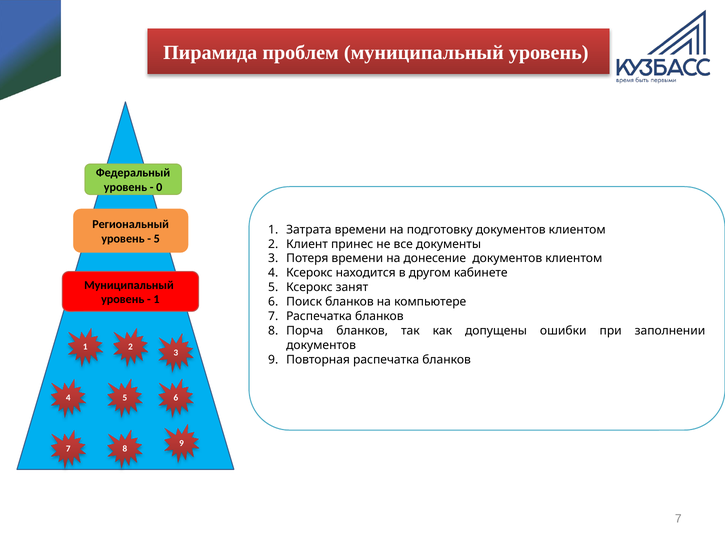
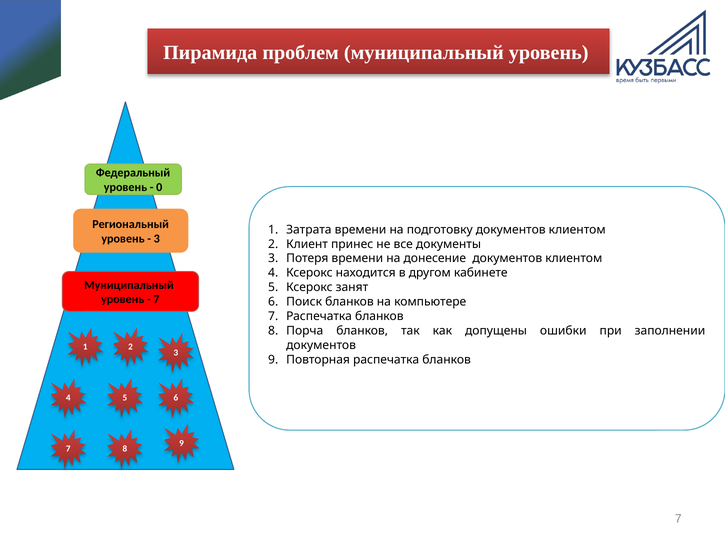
5 at (157, 239): 5 -> 3
1 at (157, 300): 1 -> 7
